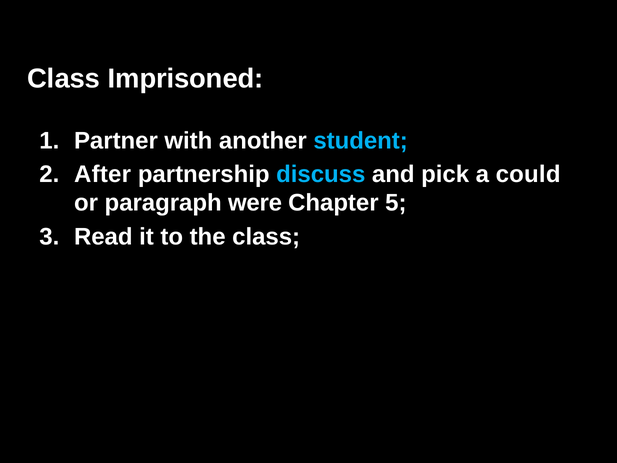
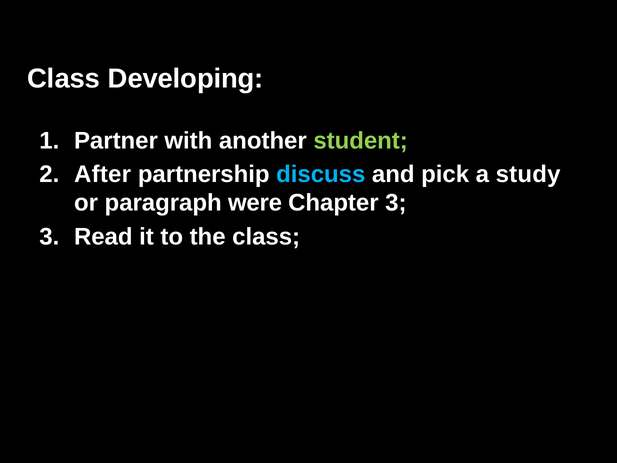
Imprisoned: Imprisoned -> Developing
student colour: light blue -> light green
could: could -> study
Chapter 5: 5 -> 3
